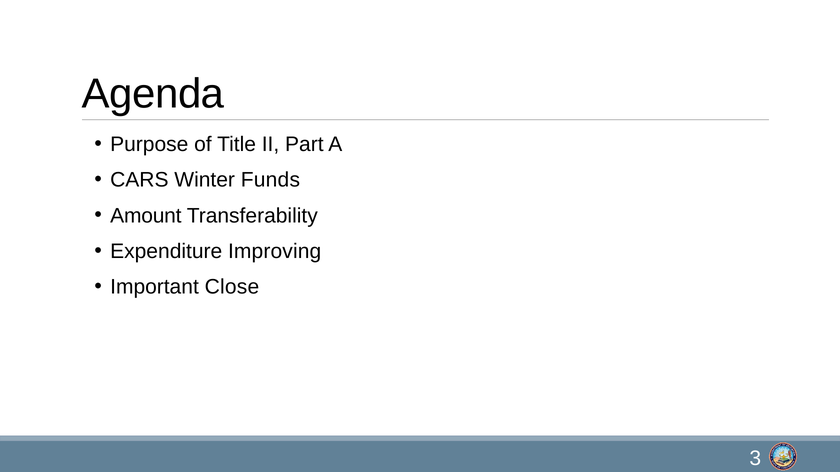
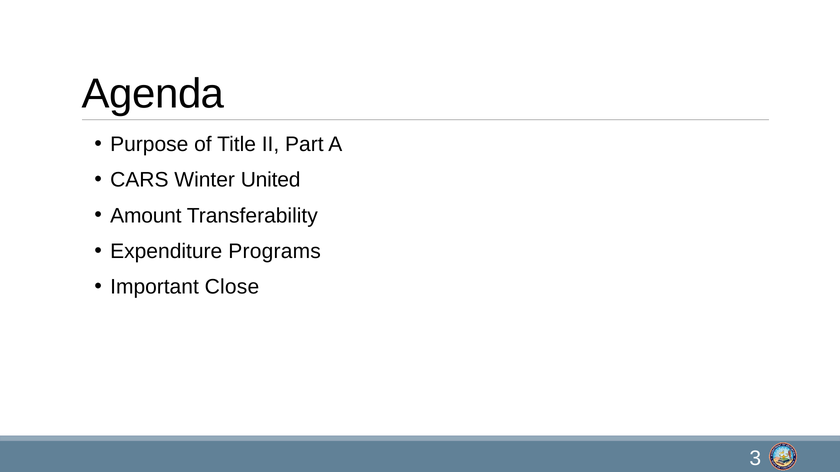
Funds: Funds -> United
Improving: Improving -> Programs
